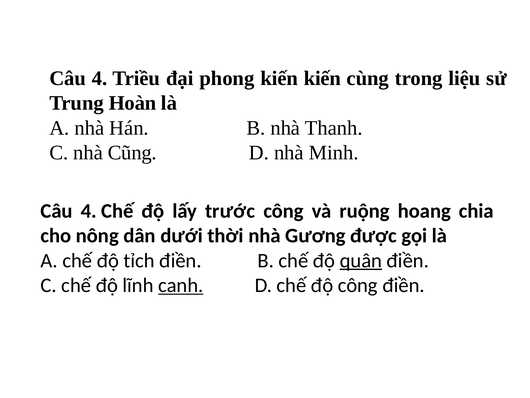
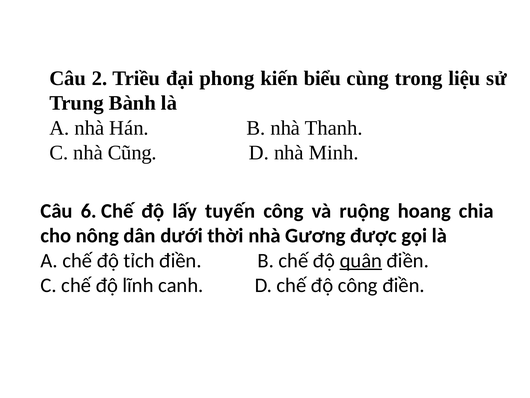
4 at (100, 78): 4 -> 2
kiến kiến: kiến -> biểu
Hoàn: Hoàn -> Bành
4 at (89, 211): 4 -> 6
trước: trước -> tuyến
canh underline: present -> none
